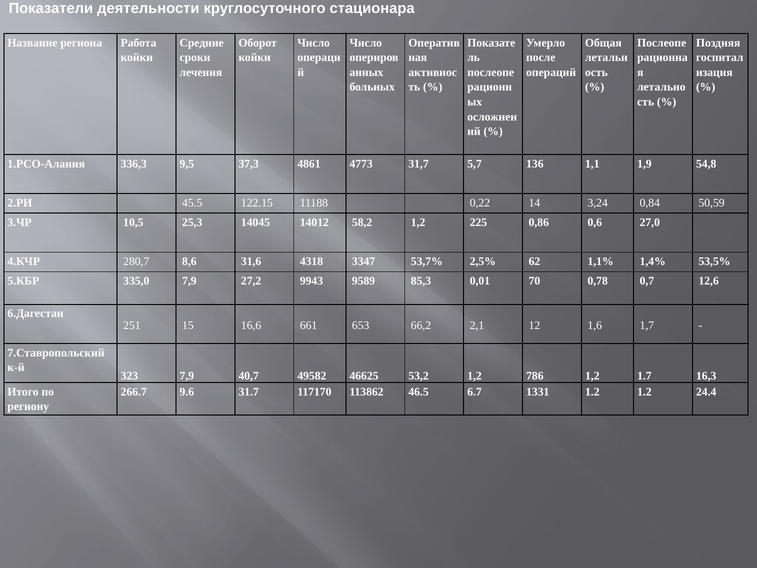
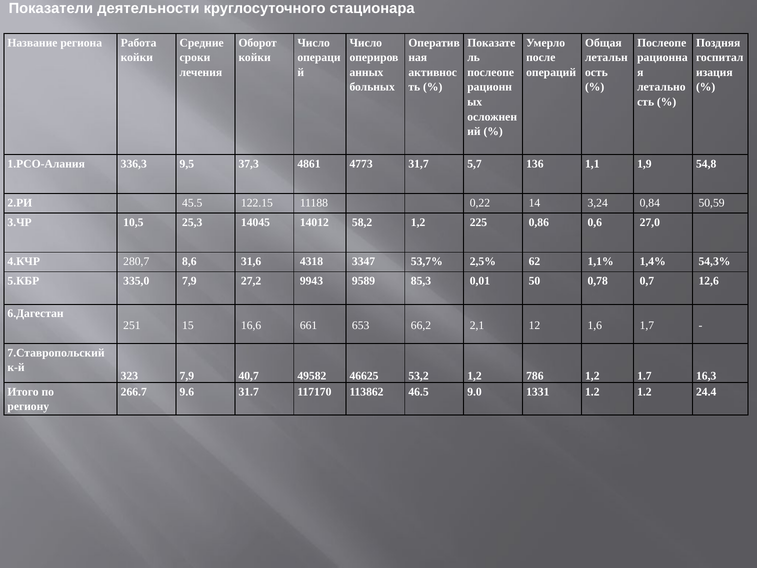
53,5%: 53,5% -> 54,3%
70: 70 -> 50
6.7: 6.7 -> 9.0
